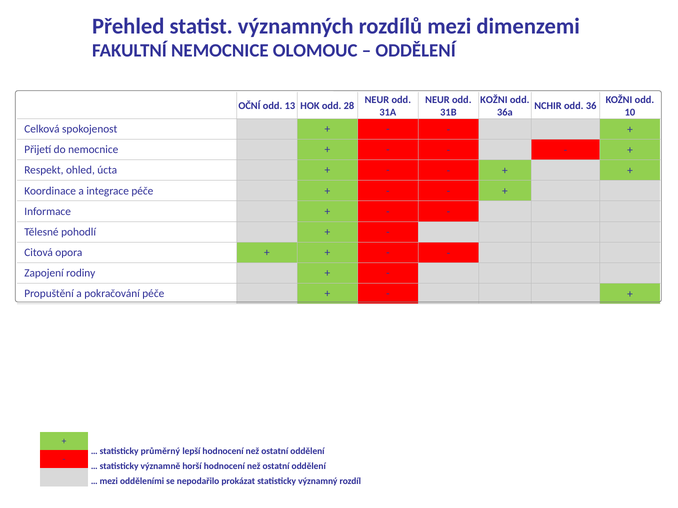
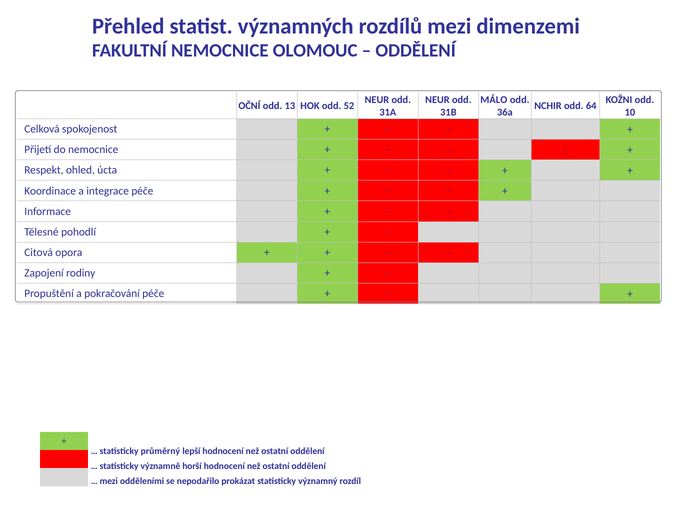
KOŽNI at (494, 100): KOŽNI -> MÁLO
28: 28 -> 52
36: 36 -> 64
